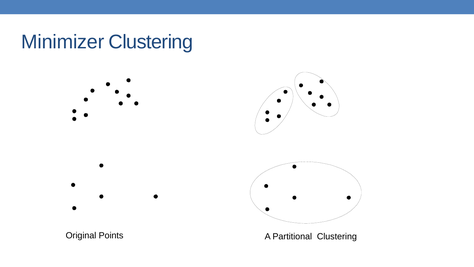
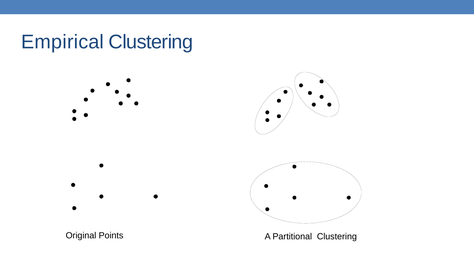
Minimizer: Minimizer -> Empirical
